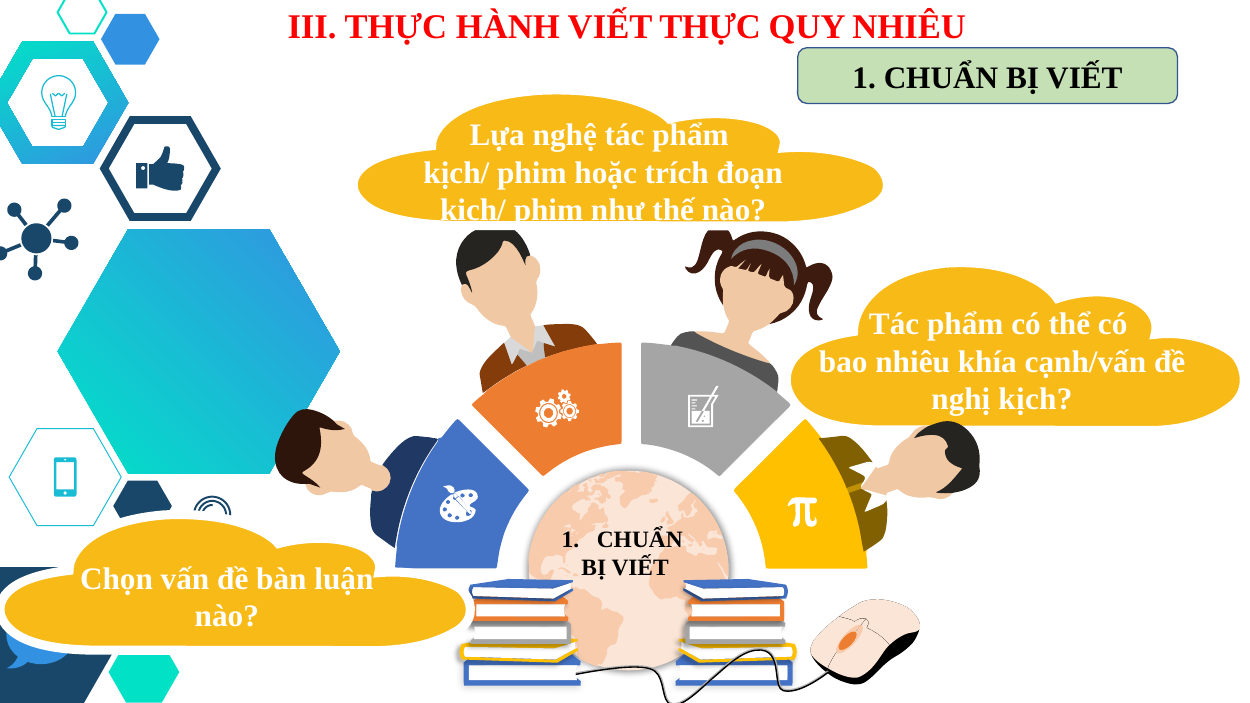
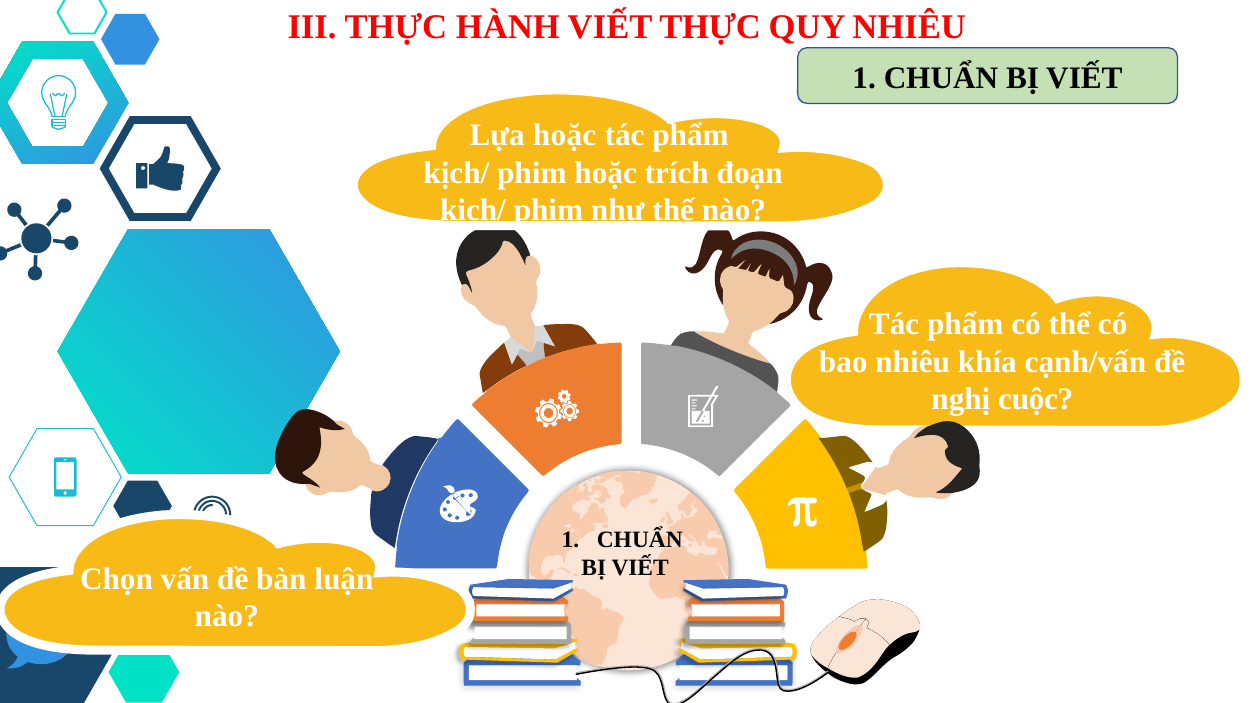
Lựa nghệ: nghệ -> hoặc
kịch: kịch -> cuộc
